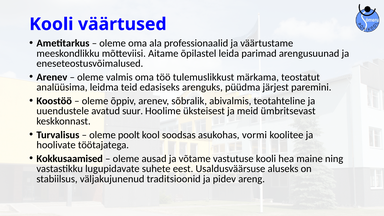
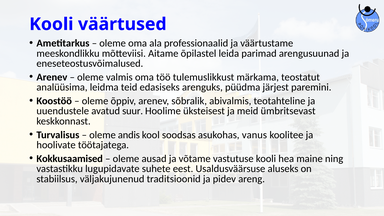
poolt: poolt -> andis
vormi: vormi -> vanus
